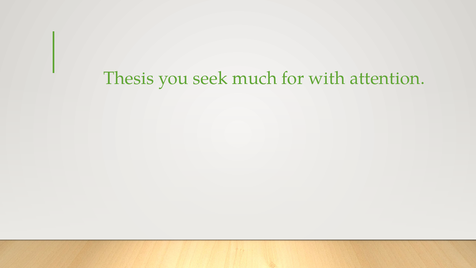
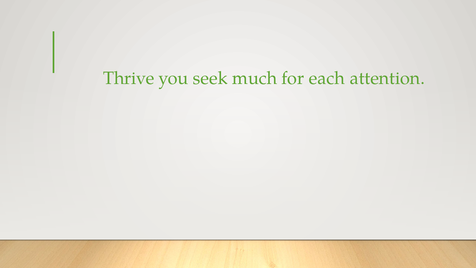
Thesis: Thesis -> Thrive
with: with -> each
